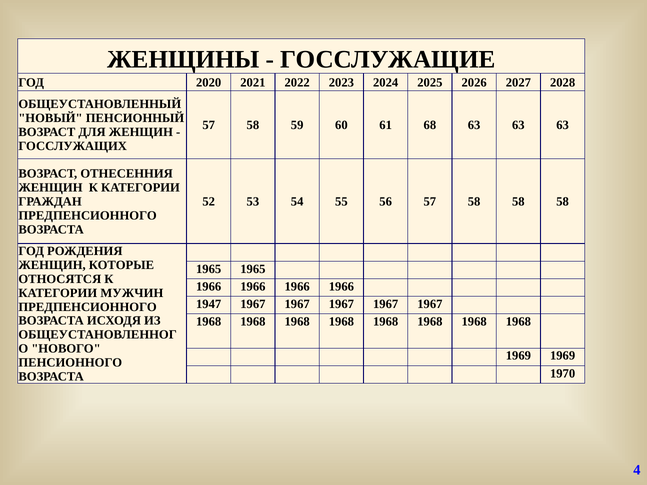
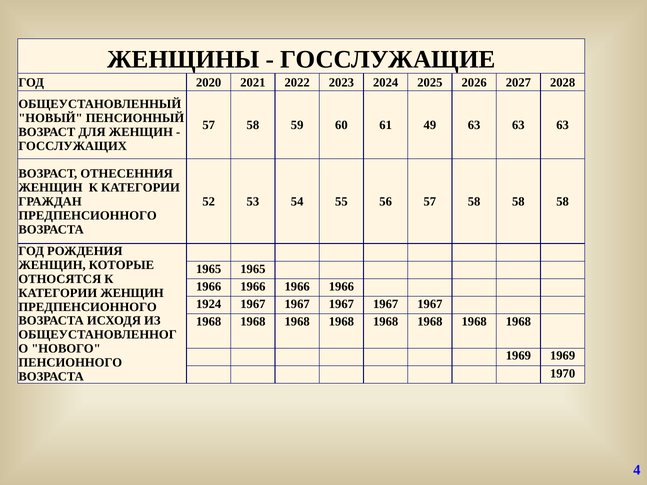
68: 68 -> 49
КАТЕГОРИИ МУЖЧИН: МУЖЧИН -> ЖЕНЩИН
1947: 1947 -> 1924
